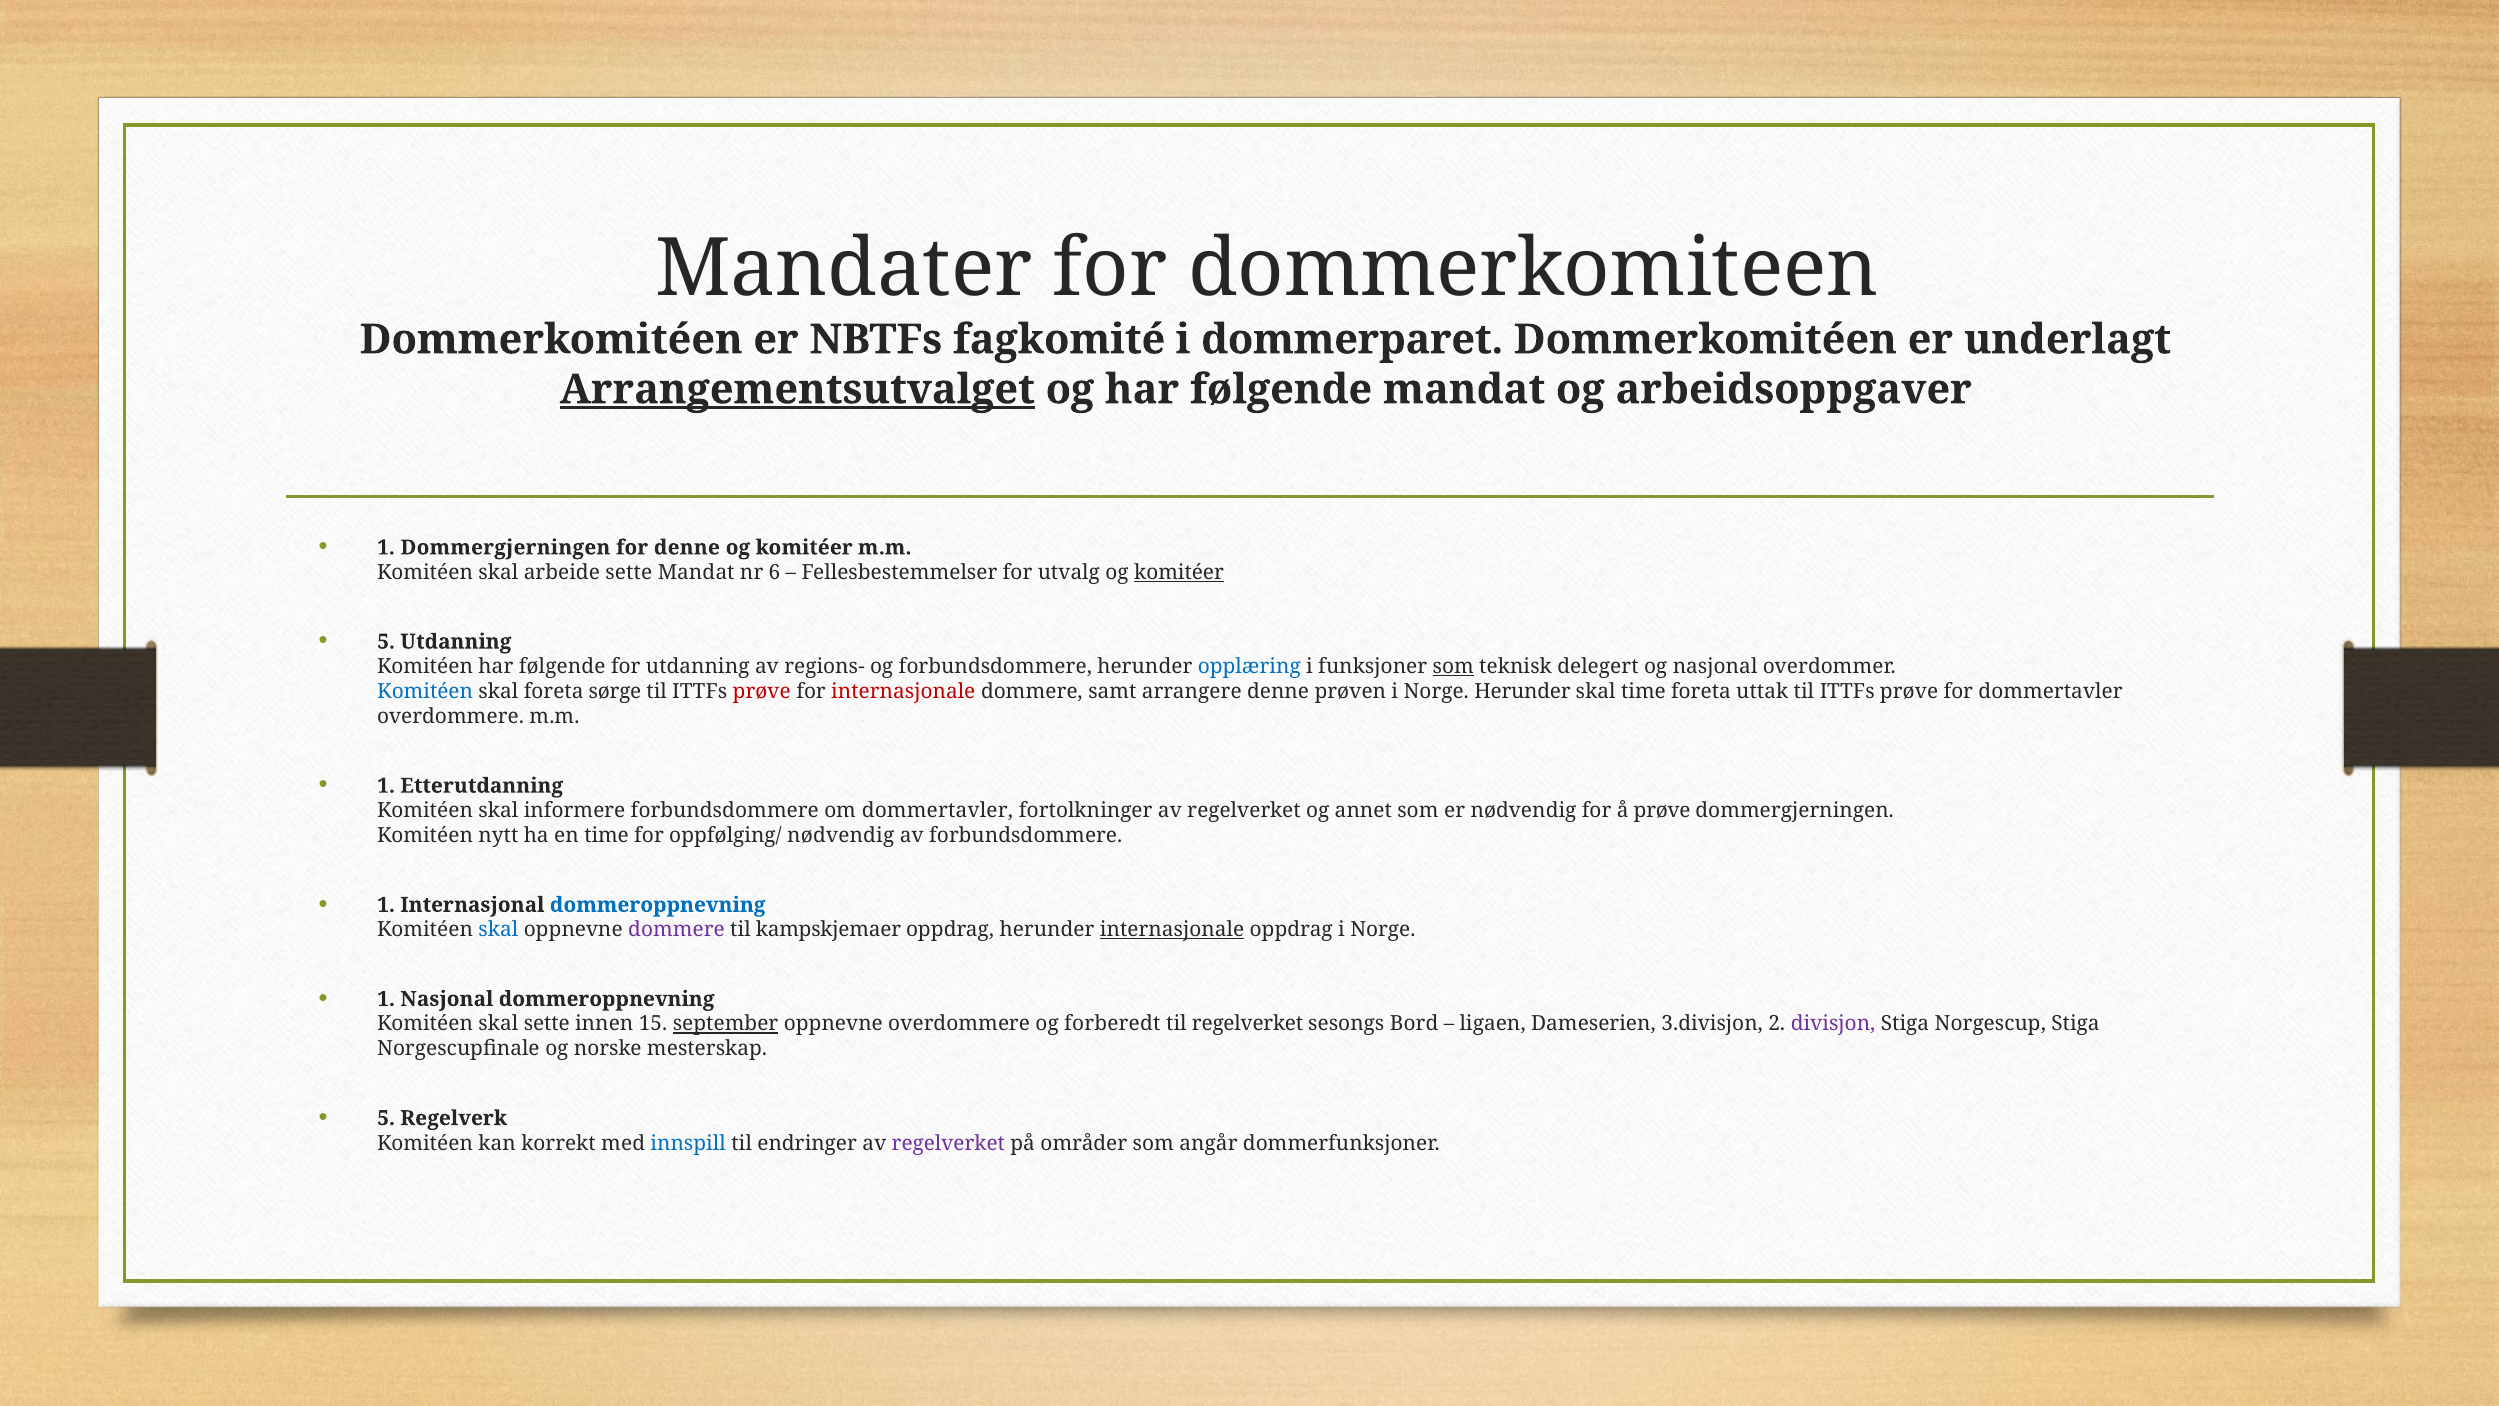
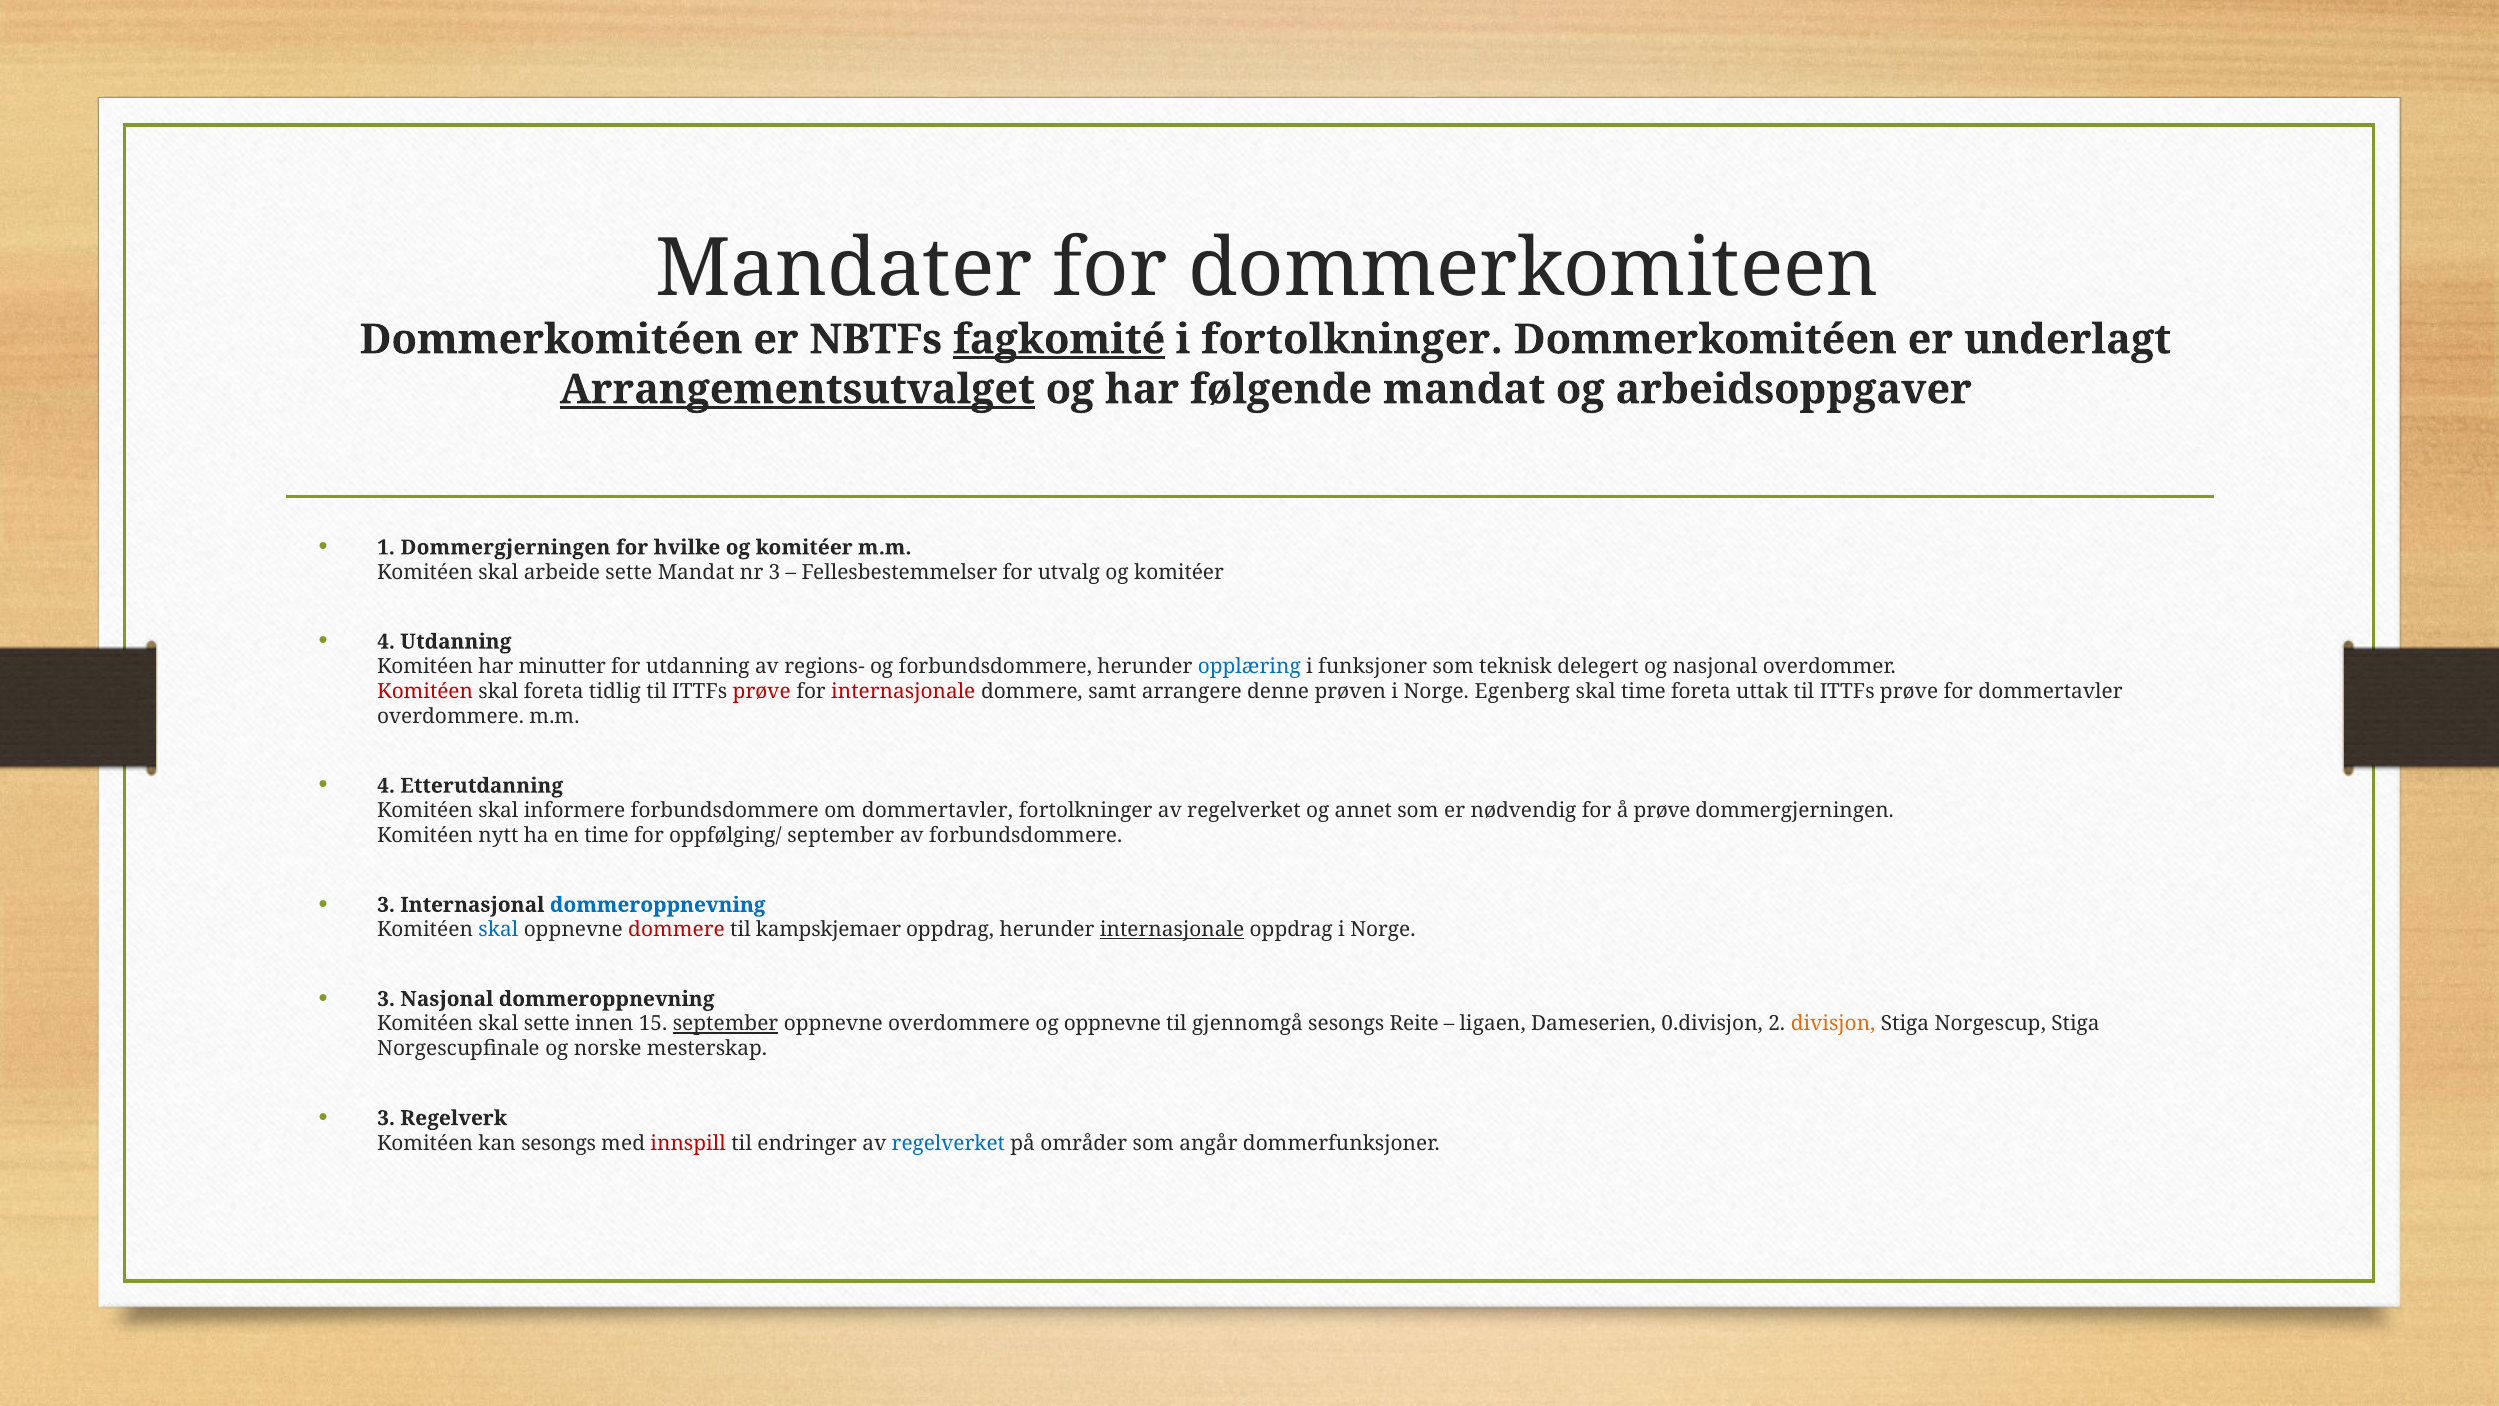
fagkomité underline: none -> present
i dommerparet: dommerparet -> fortolkninger
for denne: denne -> hvilke
nr 6: 6 -> 3
komitéer at (1179, 572) underline: present -> none
5 at (386, 642): 5 -> 4
Komitéen har følgende: følgende -> minutter
som at (1453, 667) underline: present -> none
Komitéen at (425, 691) colour: blue -> red
sørge: sørge -> tidlig
Norge Herunder: Herunder -> Egenberg
1 at (386, 786): 1 -> 4
oppfølging/ nødvendig: nødvendig -> september
1 at (386, 905): 1 -> 3
dommere at (677, 930) colour: purple -> red
1 at (386, 999): 1 -> 3
og forberedt: forberedt -> oppnevne
til regelverket: regelverket -> gjennomgå
Bord: Bord -> Reite
3.divisjon: 3.divisjon -> 0.divisjon
divisjon colour: purple -> orange
5 at (386, 1118): 5 -> 3
kan korrekt: korrekt -> sesongs
innspill colour: blue -> red
regelverket at (948, 1143) colour: purple -> blue
